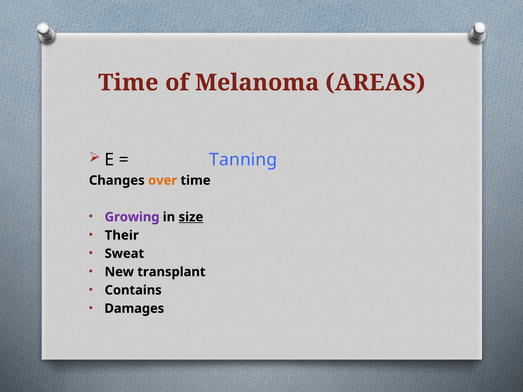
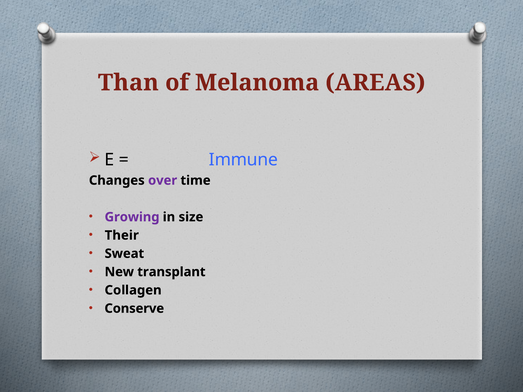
Time at (128, 83): Time -> Than
Tanning: Tanning -> Immune
over colour: orange -> purple
size underline: present -> none
Contains: Contains -> Collagen
Damages: Damages -> Conserve
